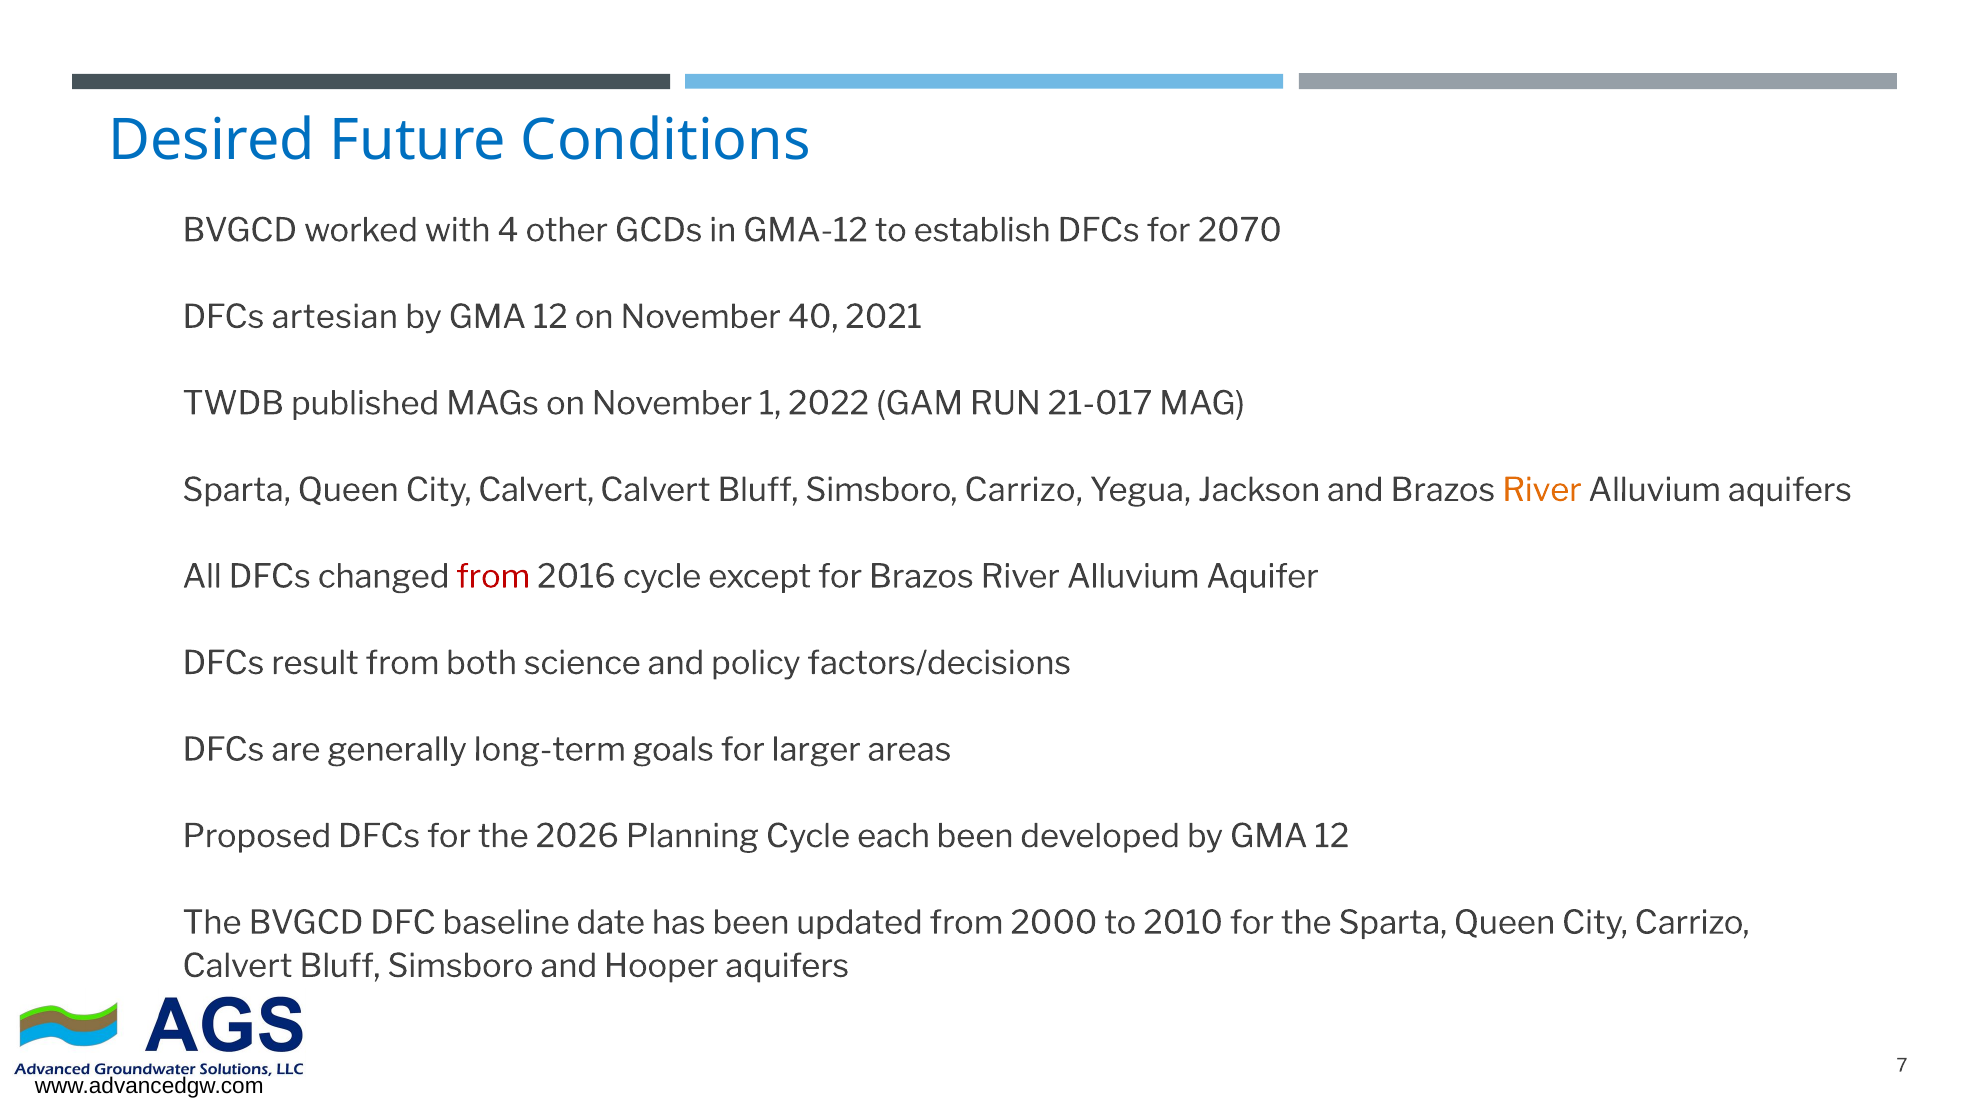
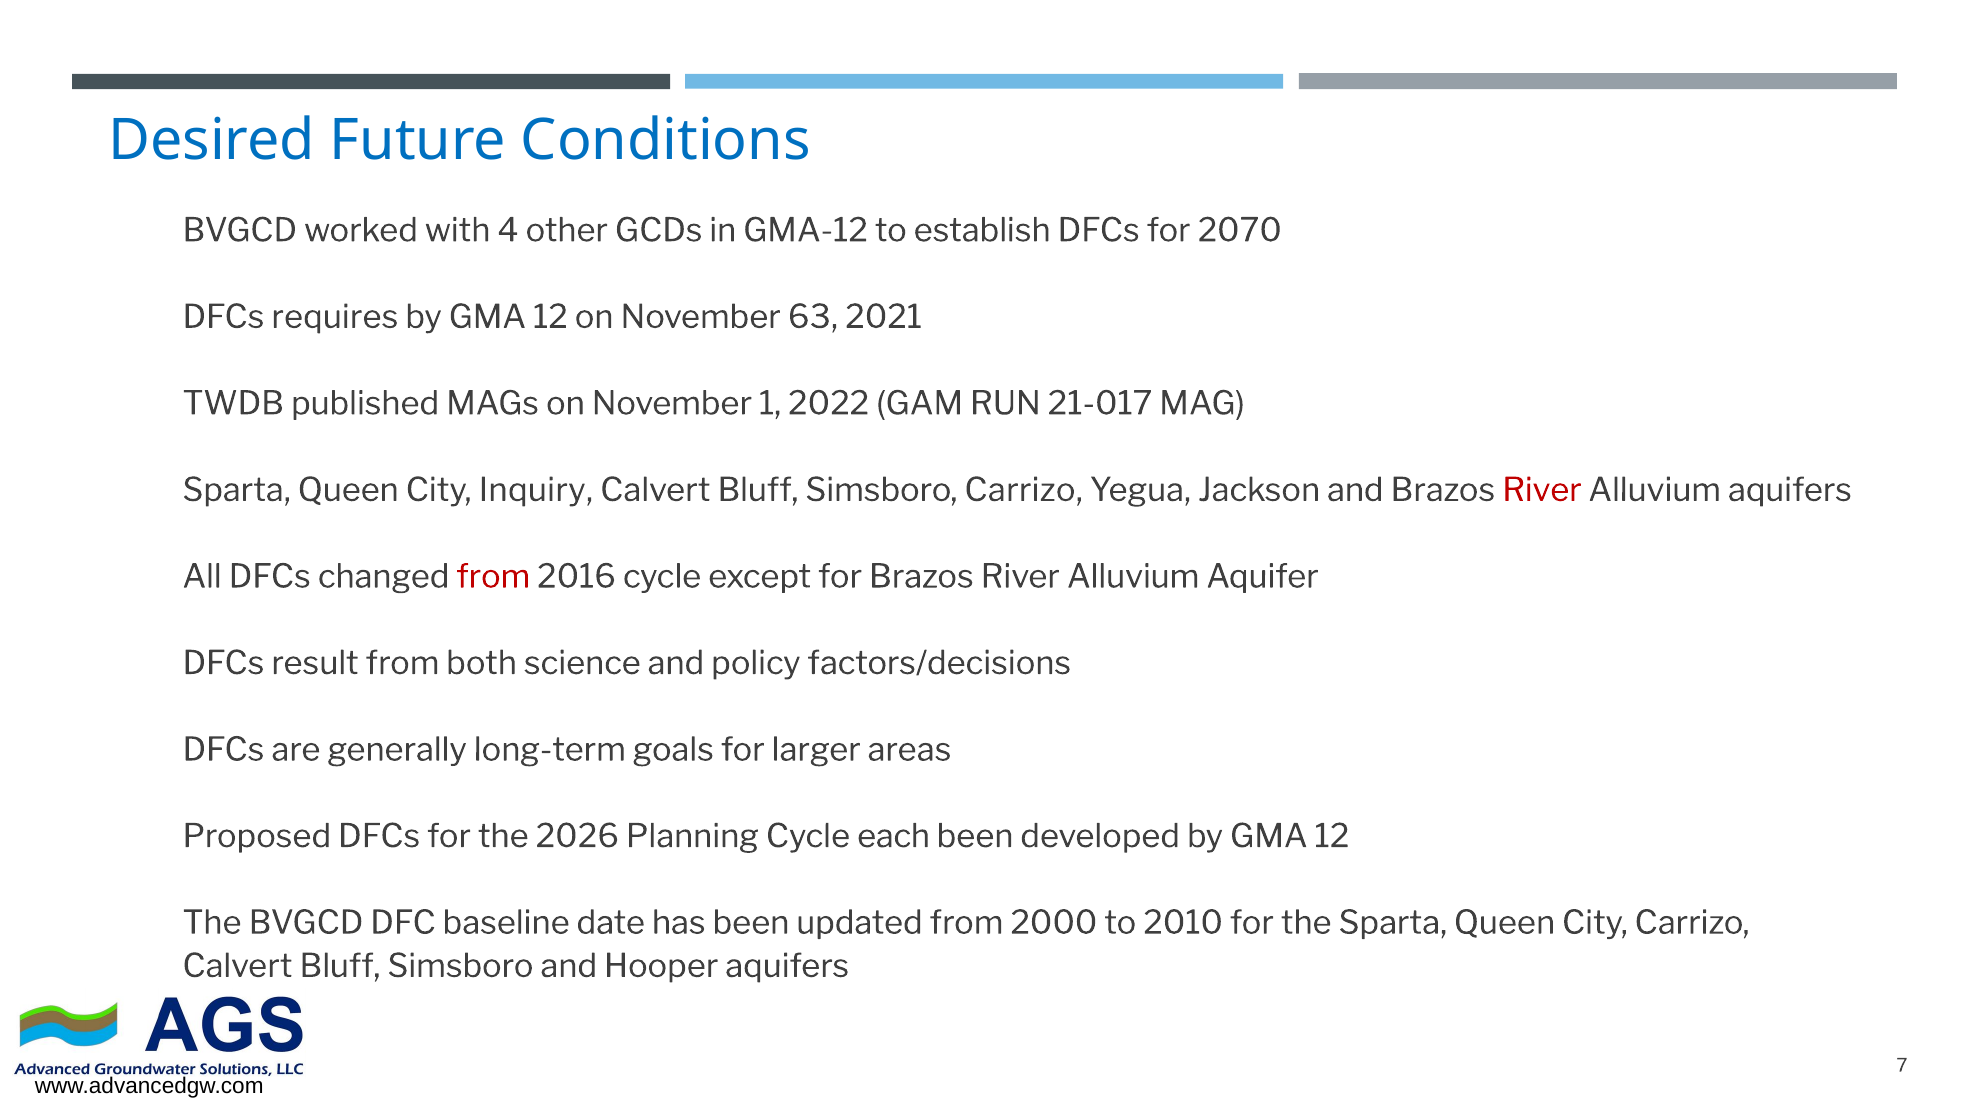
artesian: artesian -> requires
40: 40 -> 63
City Calvert: Calvert -> Inquiry
River at (1542, 490) colour: orange -> red
